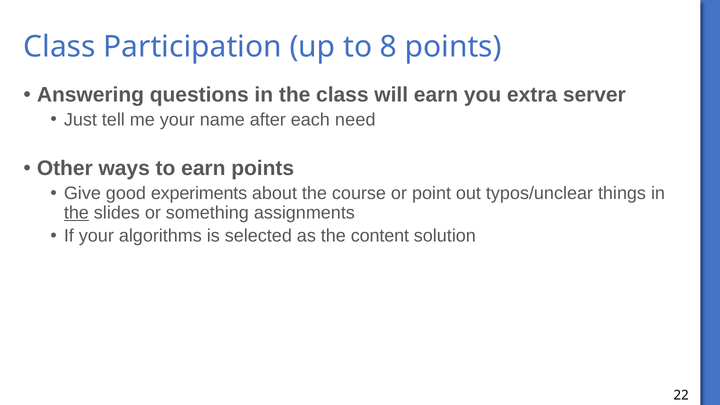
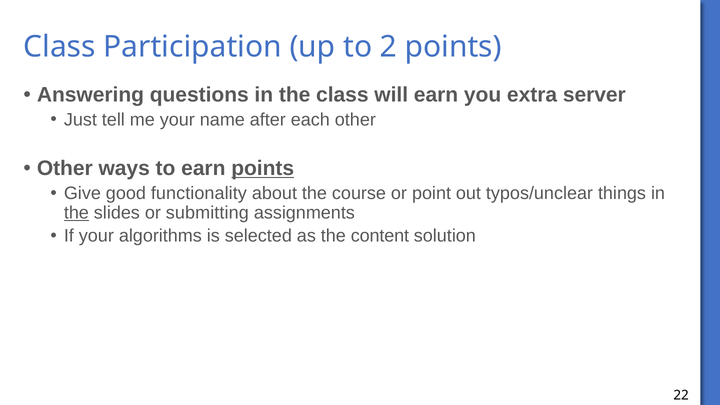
8: 8 -> 2
each need: need -> other
points at (263, 168) underline: none -> present
experiments: experiments -> functionality
something: something -> submitting
